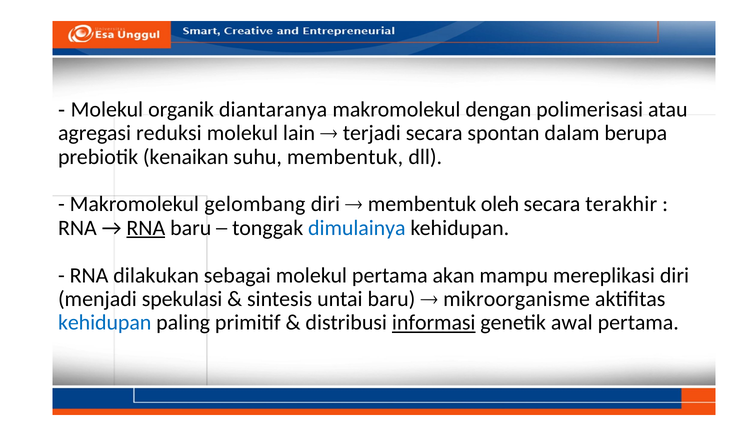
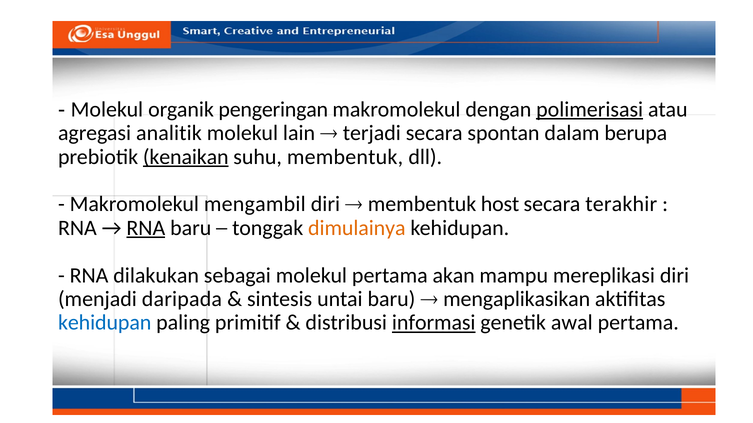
diantaranya: diantaranya -> pengeringan
polimerisasi underline: none -> present
reduksi: reduksi -> analitik
kenaikan underline: none -> present
gelombang: gelombang -> mengambil
oleh: oleh -> host
dimulainya colour: blue -> orange
spekulasi: spekulasi -> daripada
mikroorganisme: mikroorganisme -> mengaplikasikan
